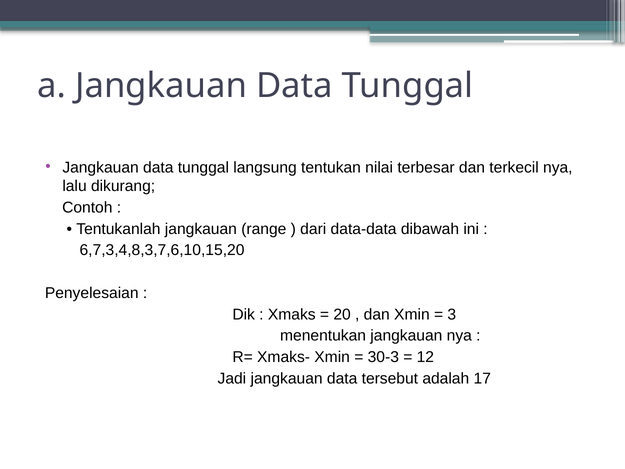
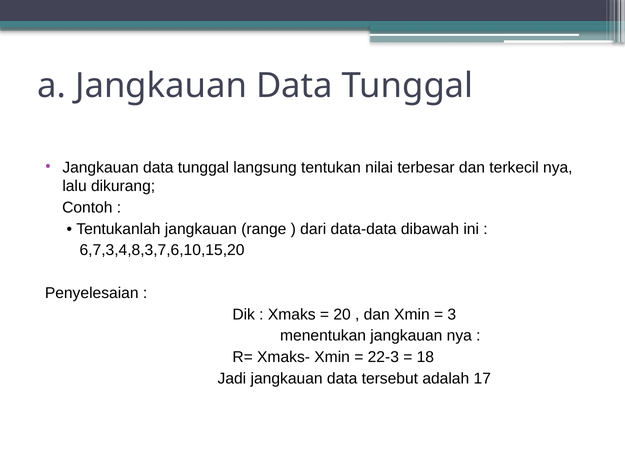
30-3: 30-3 -> 22-3
12: 12 -> 18
